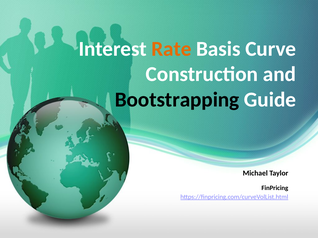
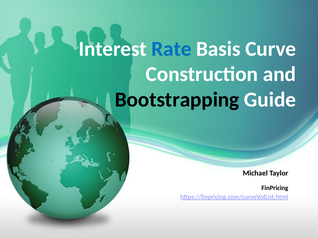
Rate colour: orange -> blue
